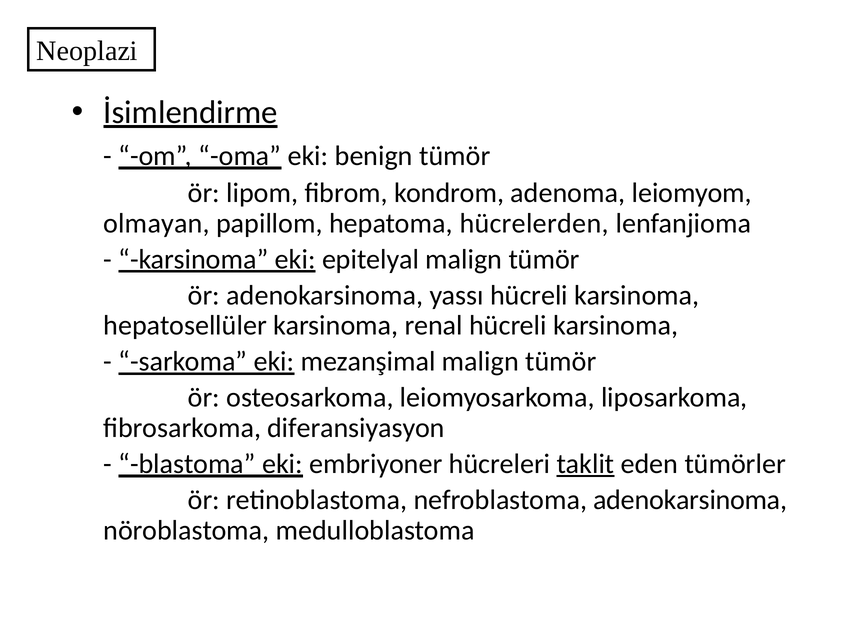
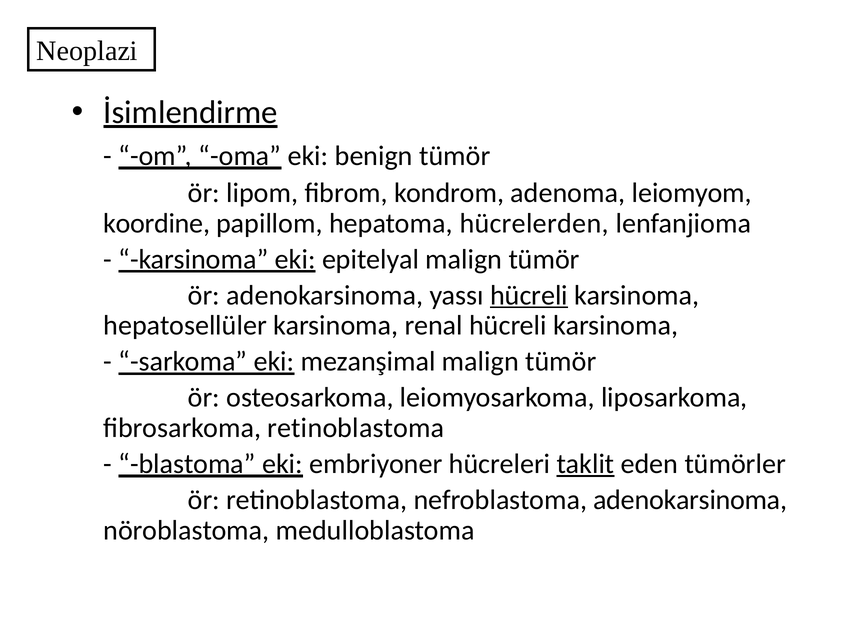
olmayan: olmayan -> koordine
hücreli at (529, 295) underline: none -> present
fibrosarkoma diferansiyasyon: diferansiyasyon -> retinoblastoma
